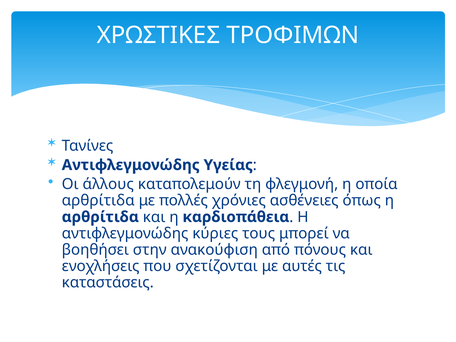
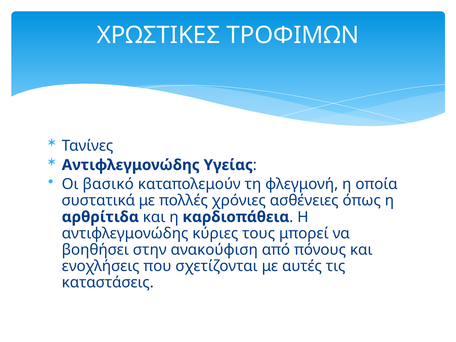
άλλους: άλλους -> βασικό
αρθρίτιδα at (98, 201): αρθρίτιδα -> συστατικά
